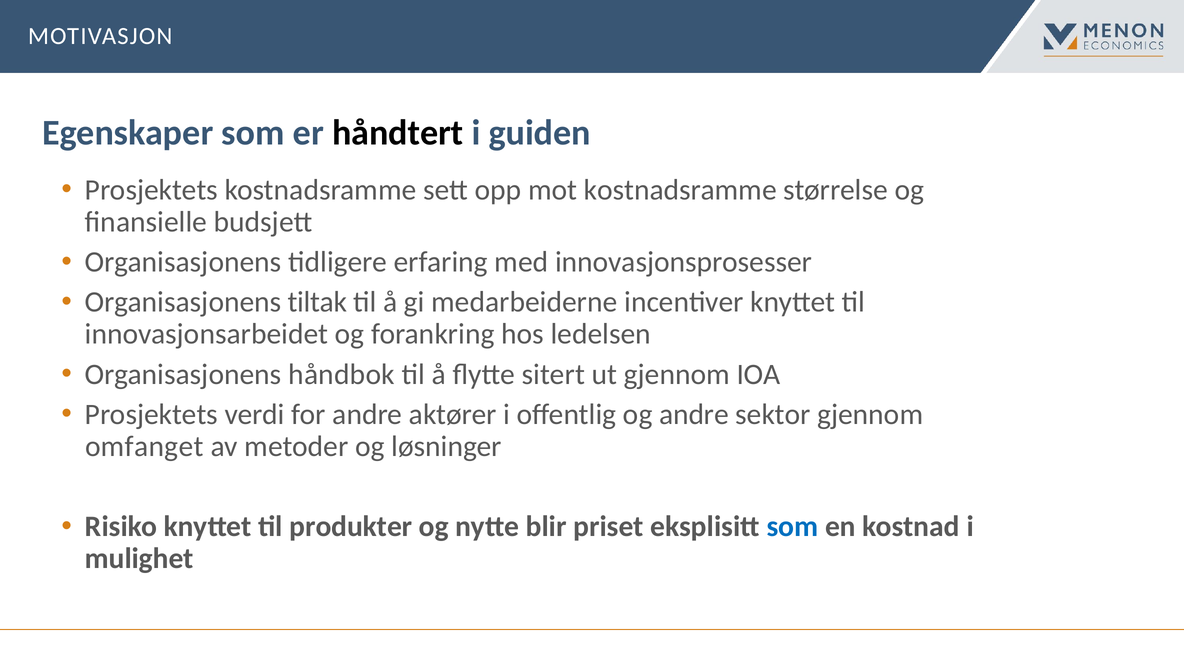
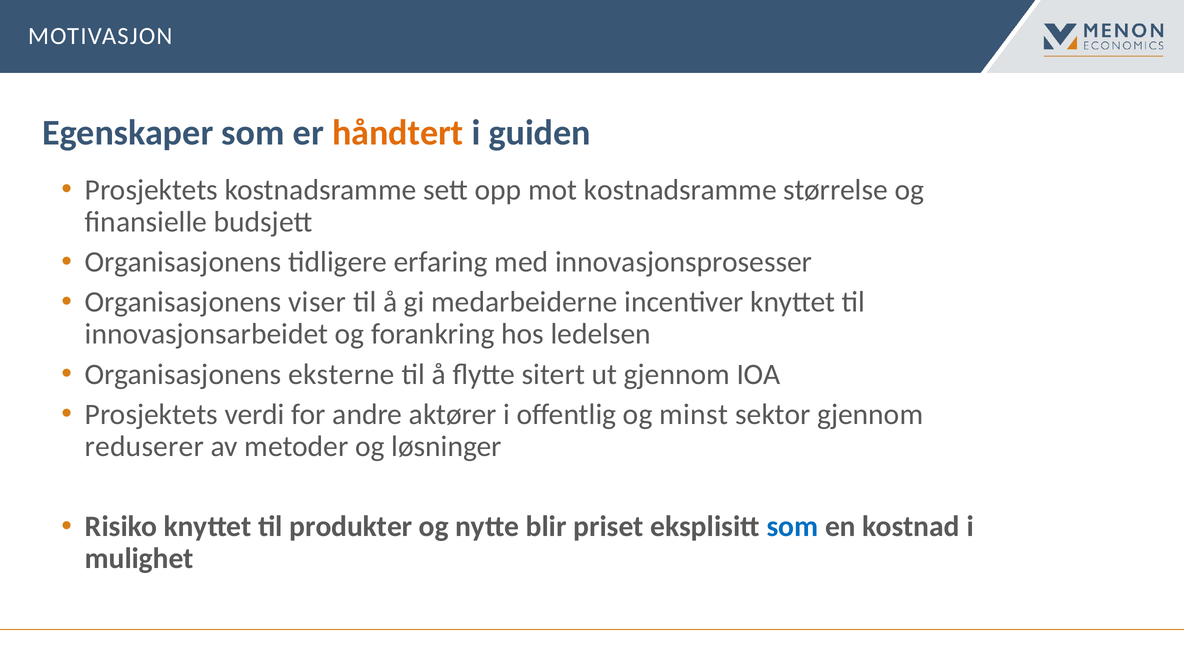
håndtert colour: black -> orange
tiltak: tiltak -> viser
håndbok: håndbok -> eksterne
og andre: andre -> minst
omfanget: omfanget -> reduserer
